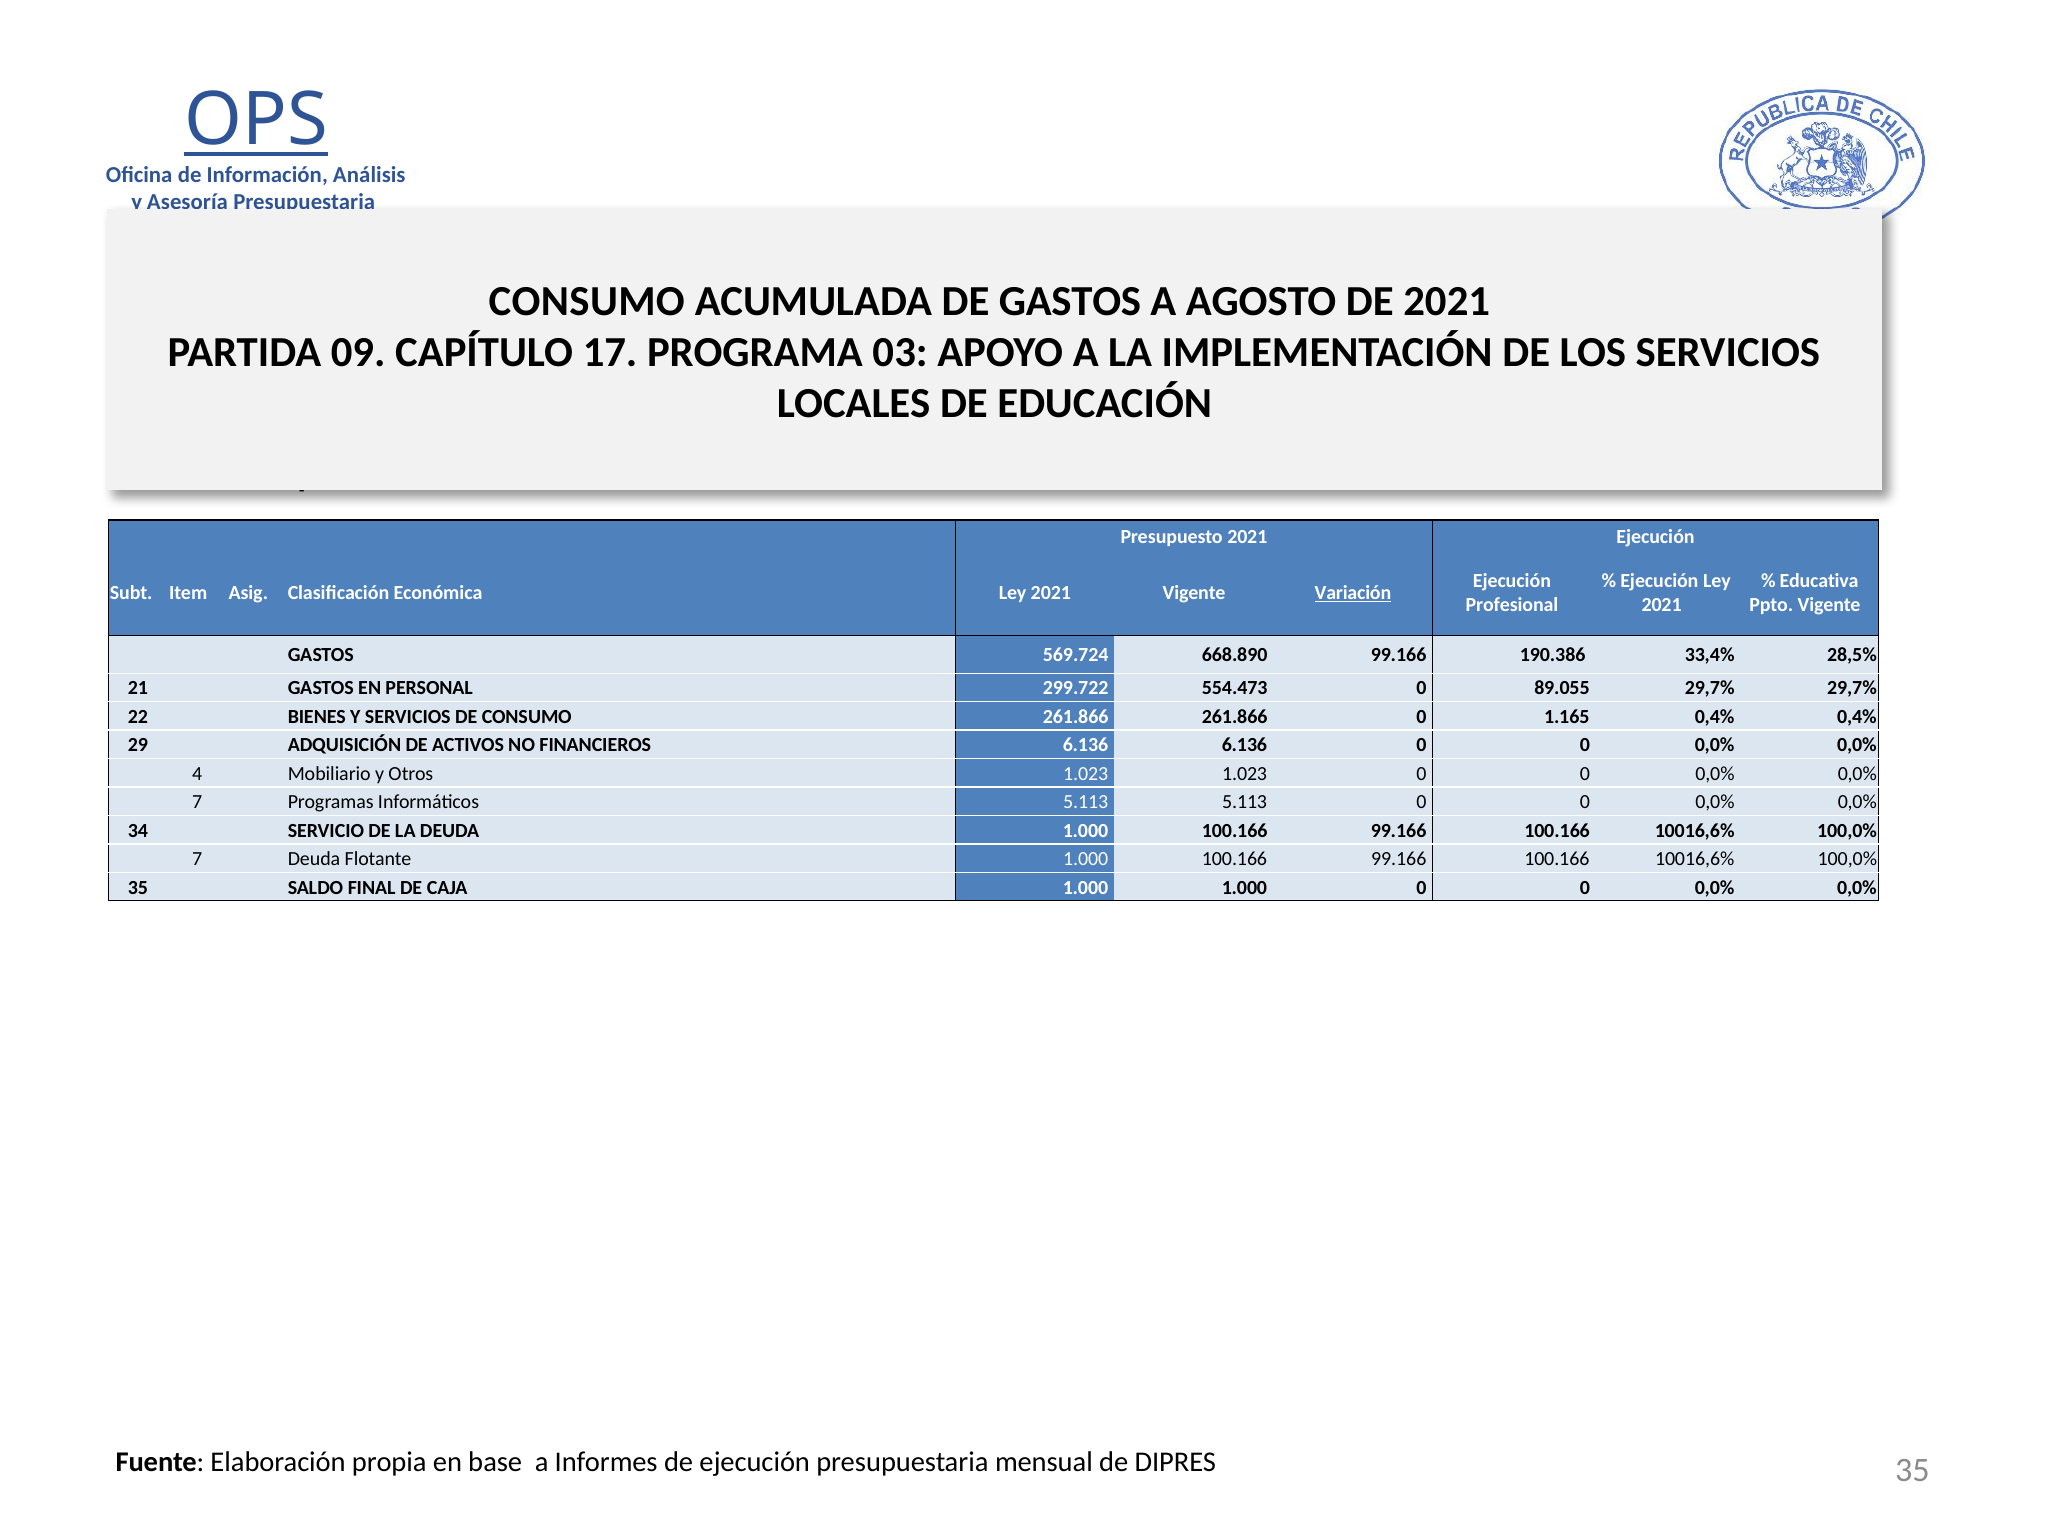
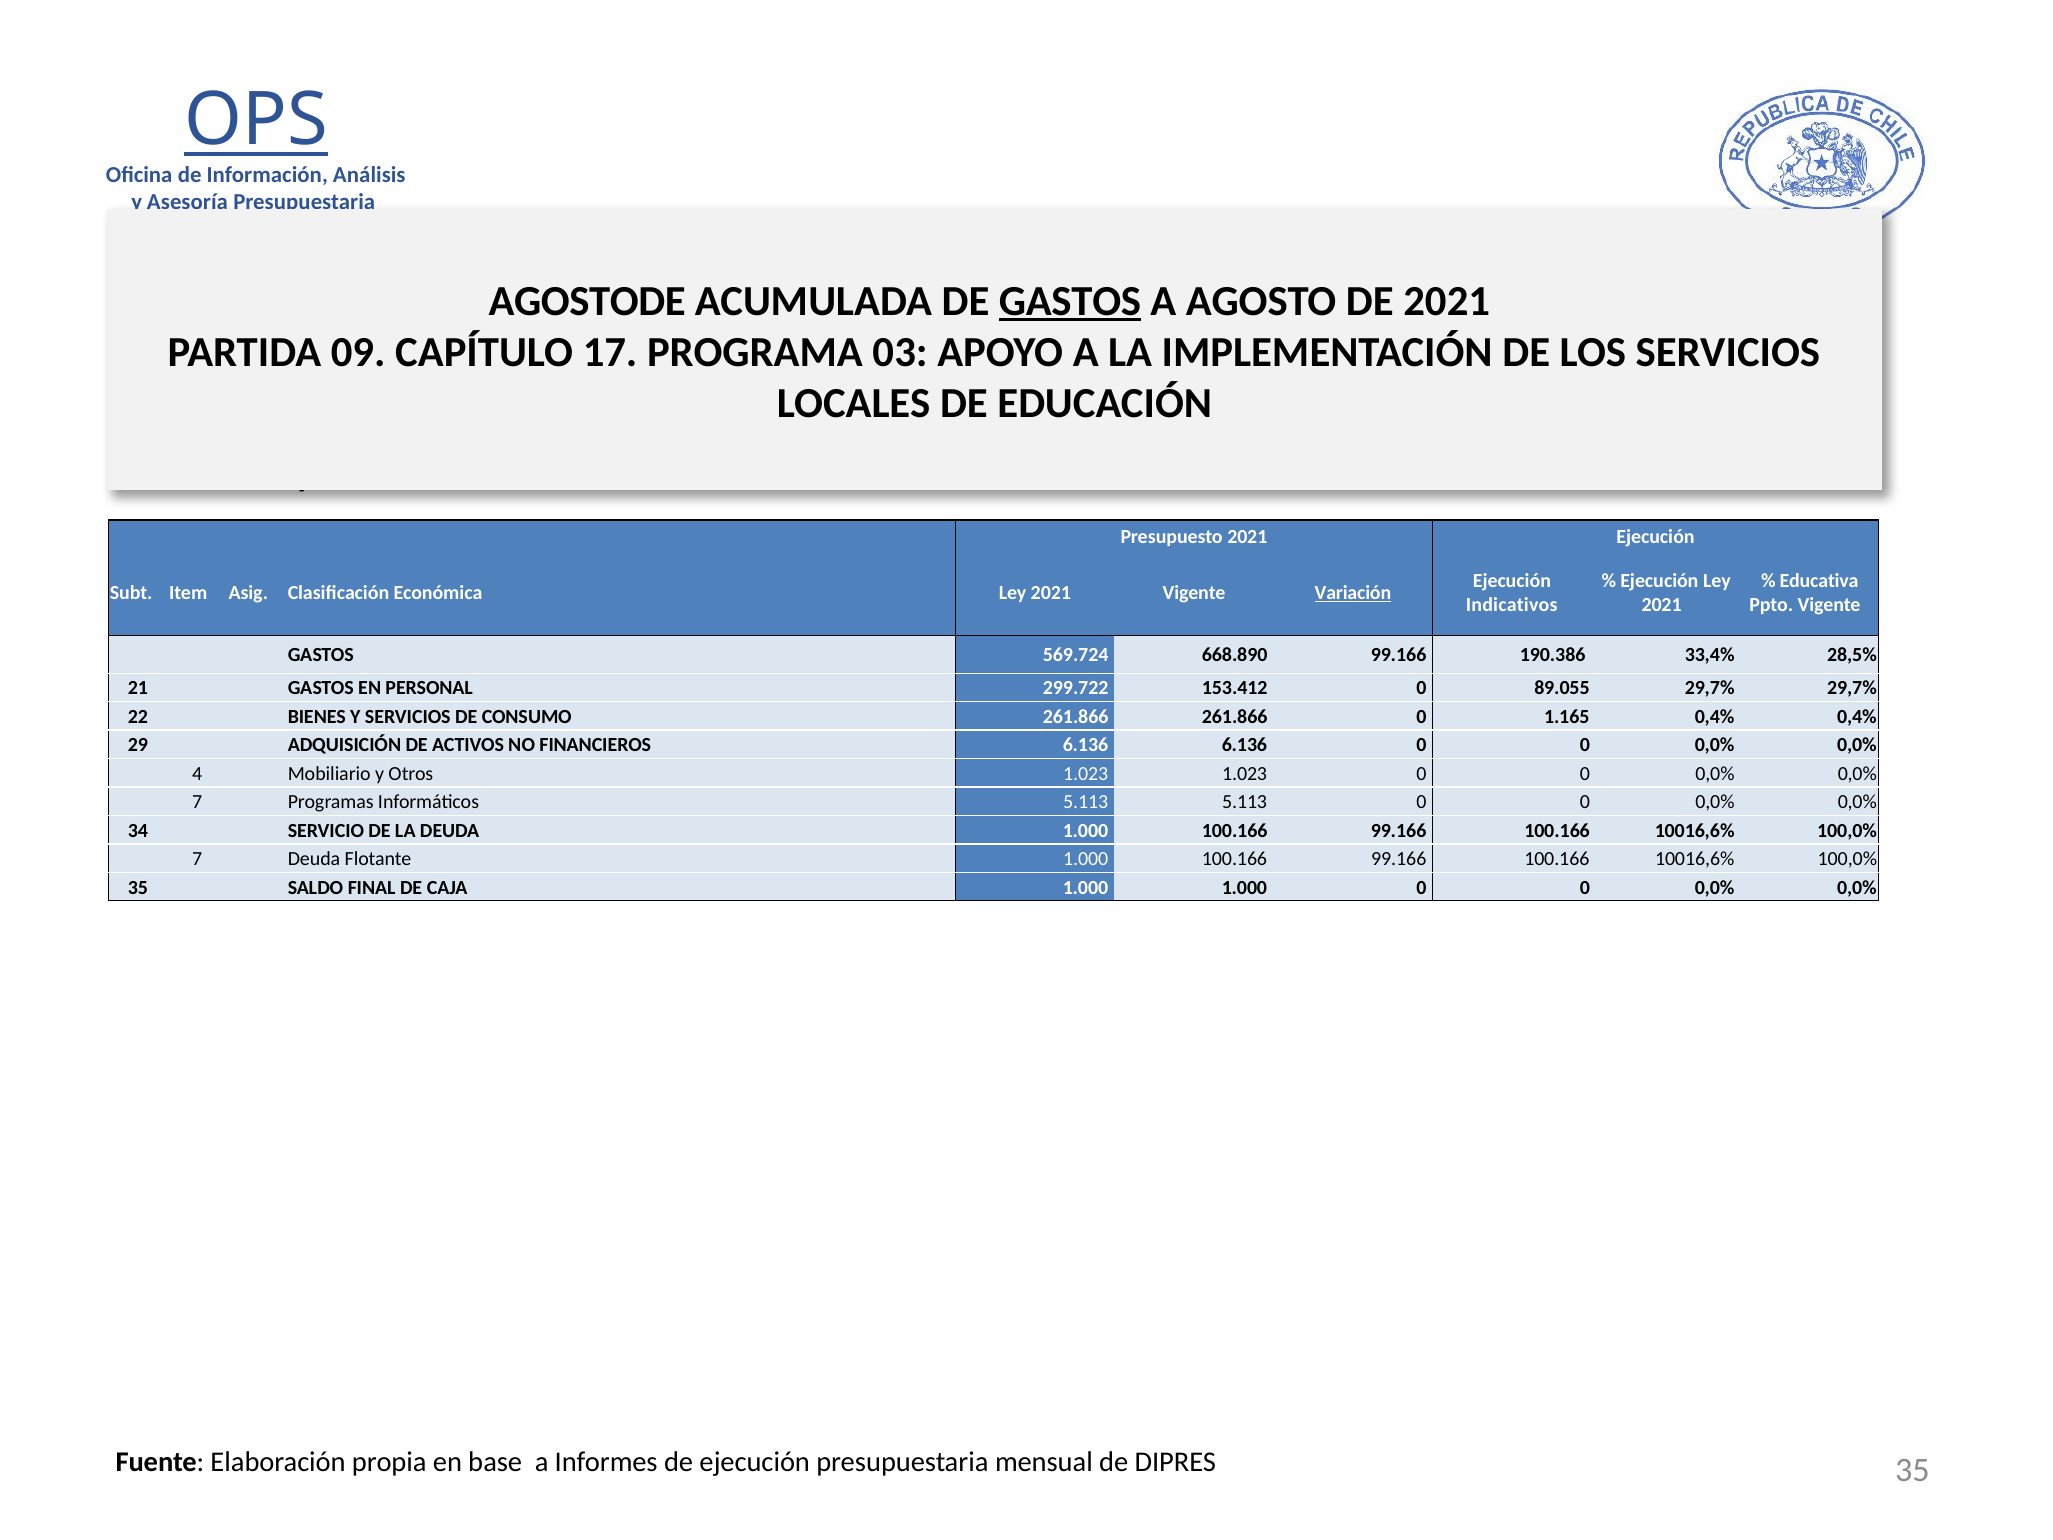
CONSUMO at (587, 301): CONSUMO -> AGOSTODE
GASTOS at (1070, 301) underline: none -> present
Profesional: Profesional -> Indicativos
554.473: 554.473 -> 153.412
